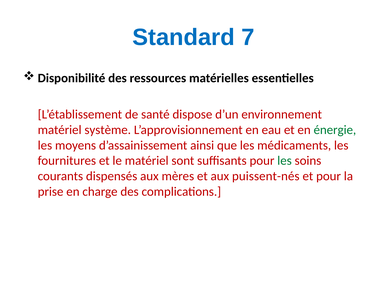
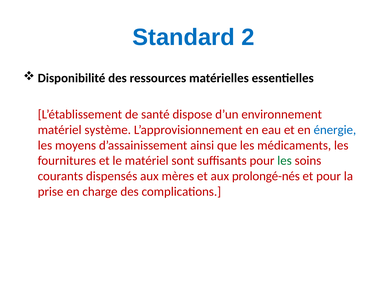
7: 7 -> 2
énergie colour: green -> blue
puissent-nés: puissent-nés -> prolongé-nés
